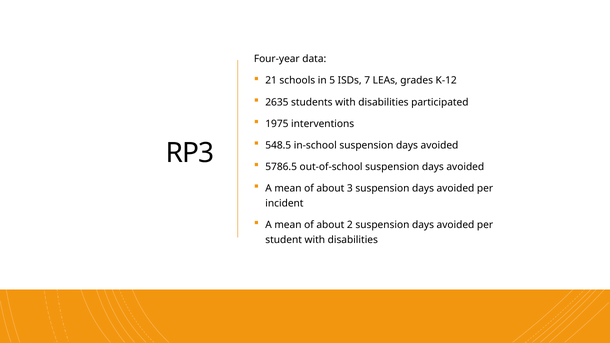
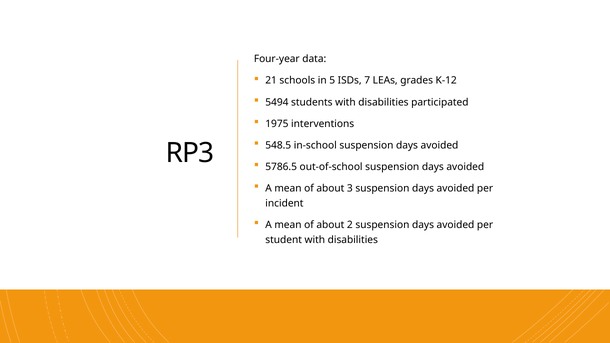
2635: 2635 -> 5494
